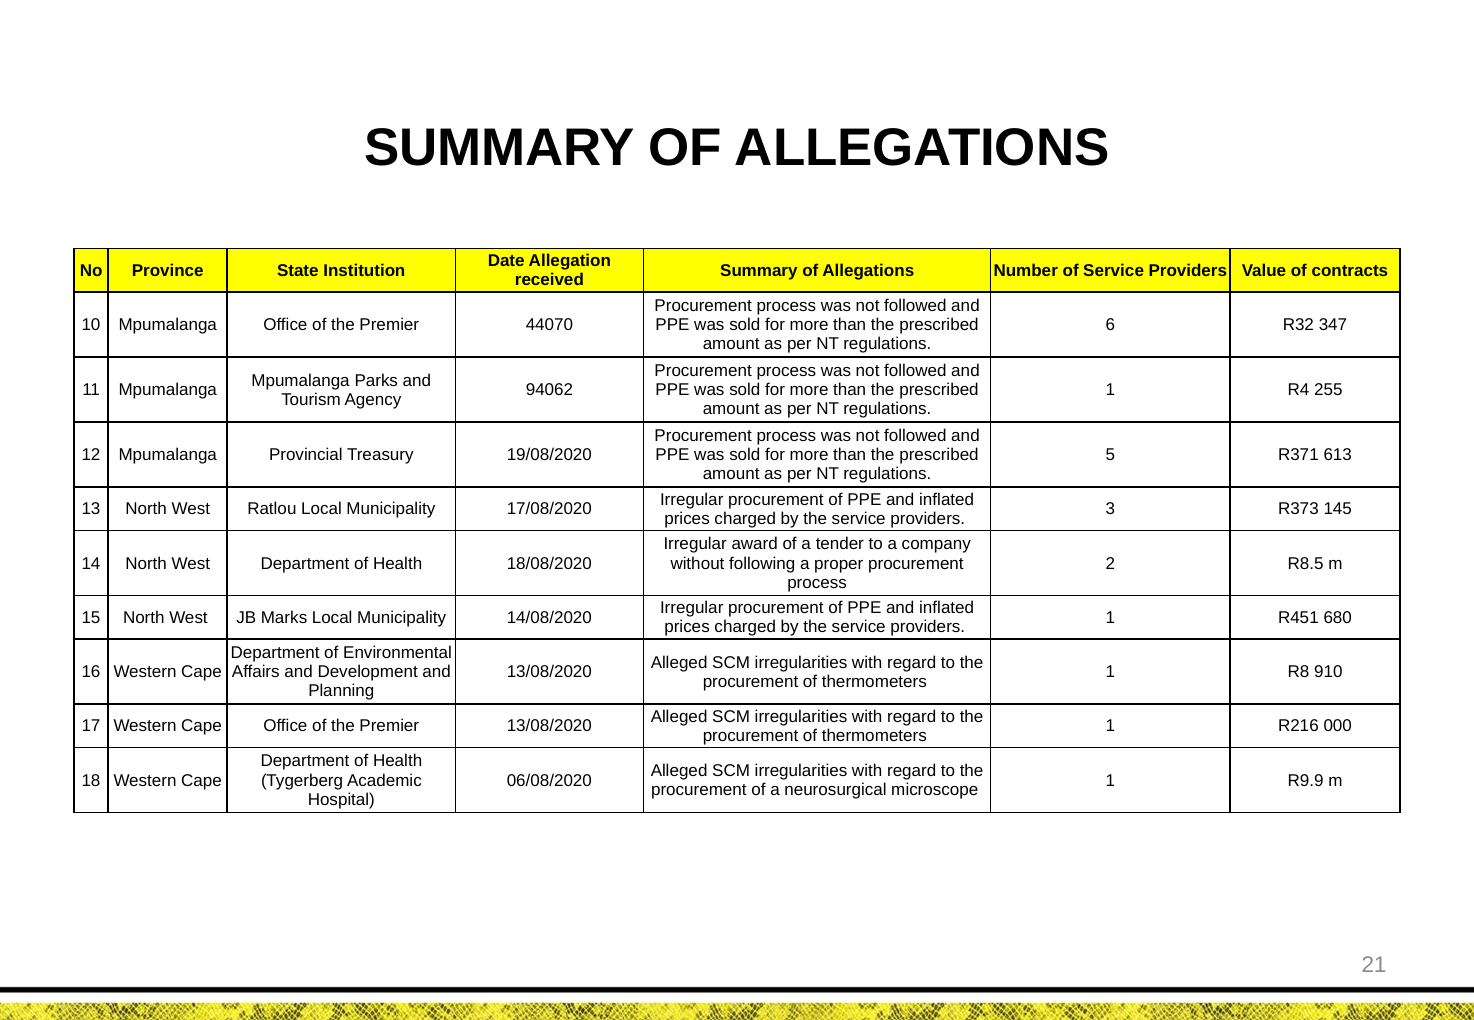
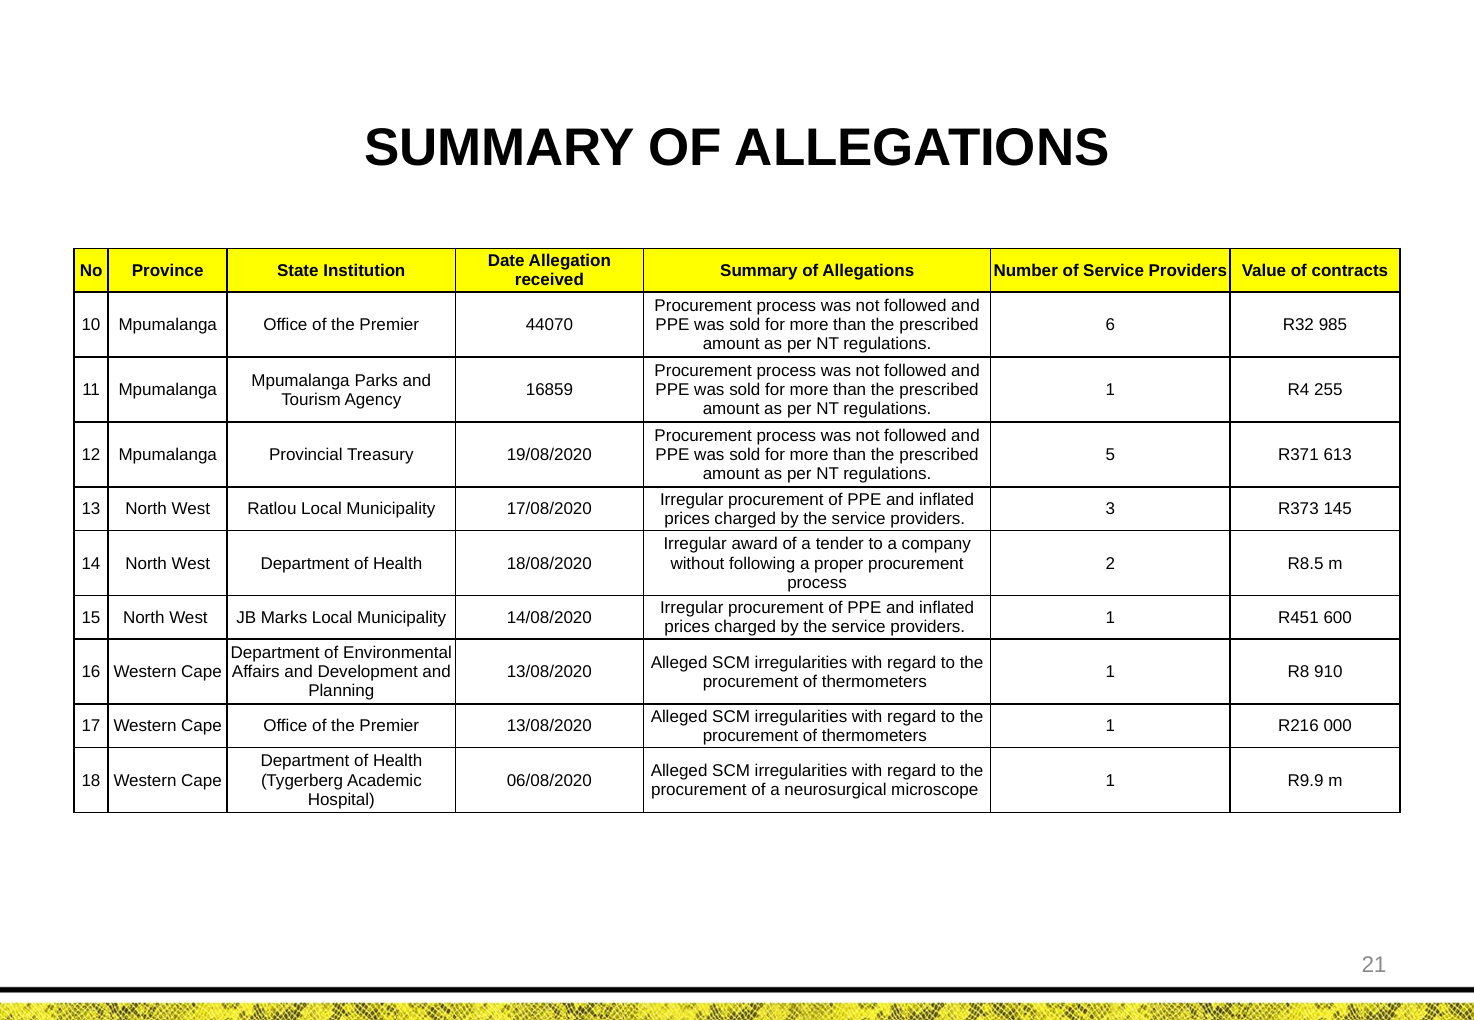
347: 347 -> 985
94062: 94062 -> 16859
680: 680 -> 600
